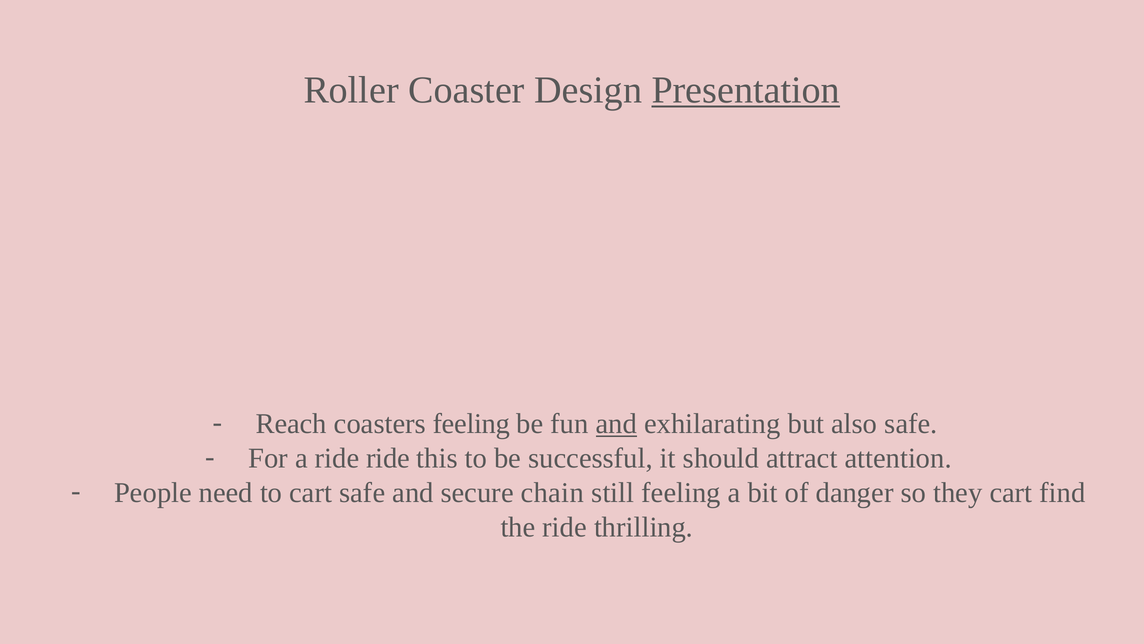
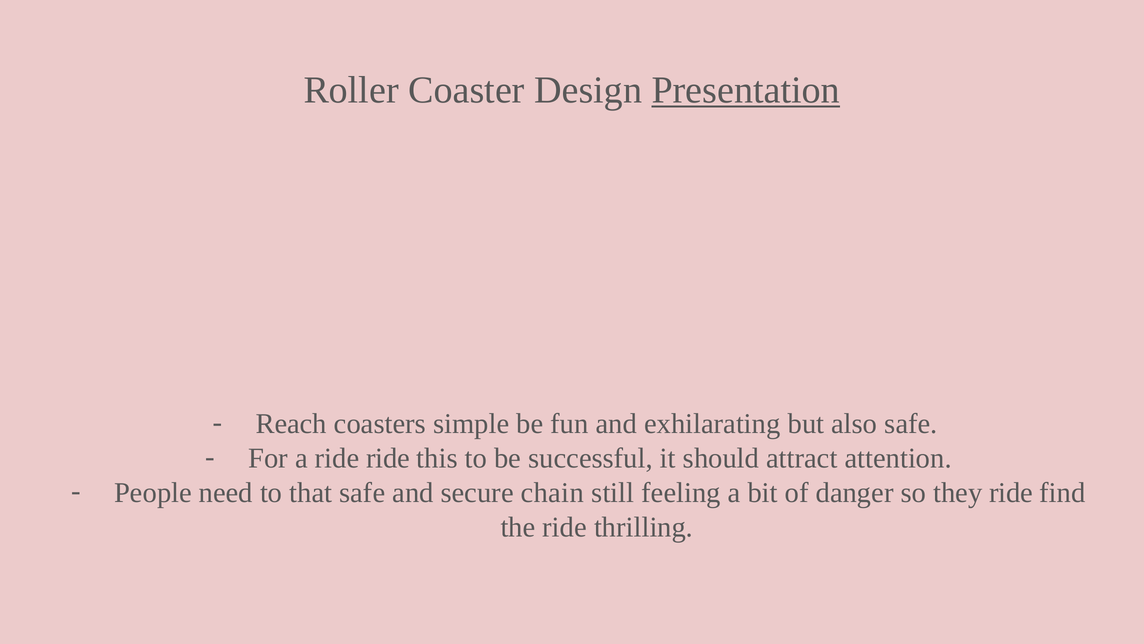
coasters feeling: feeling -> simple
and at (616, 424) underline: present -> none
to cart: cart -> that
they cart: cart -> ride
